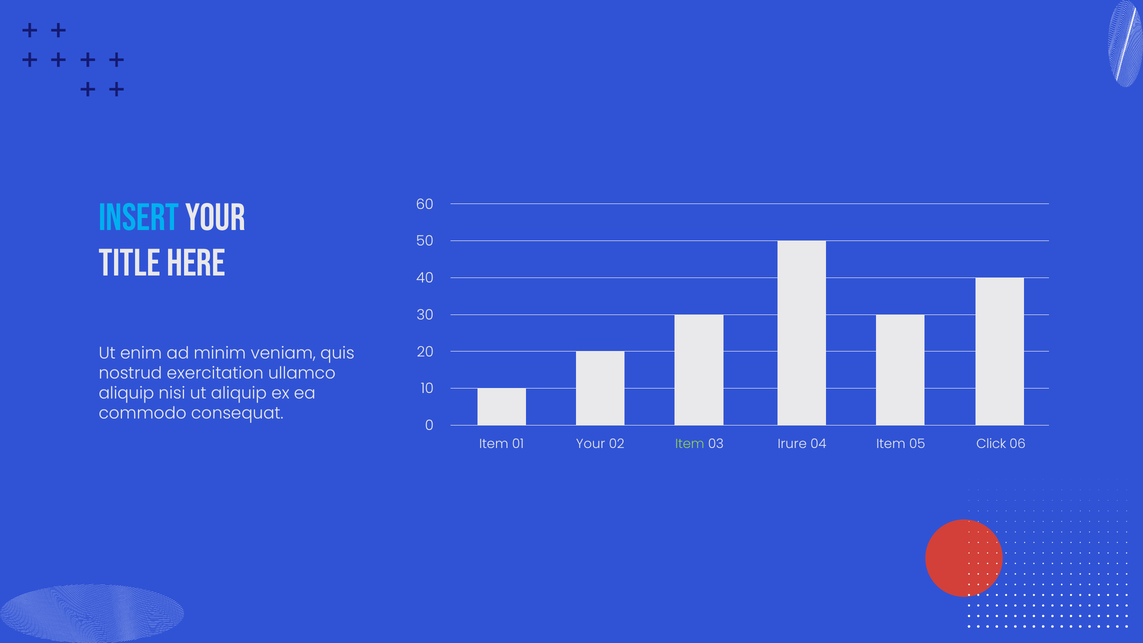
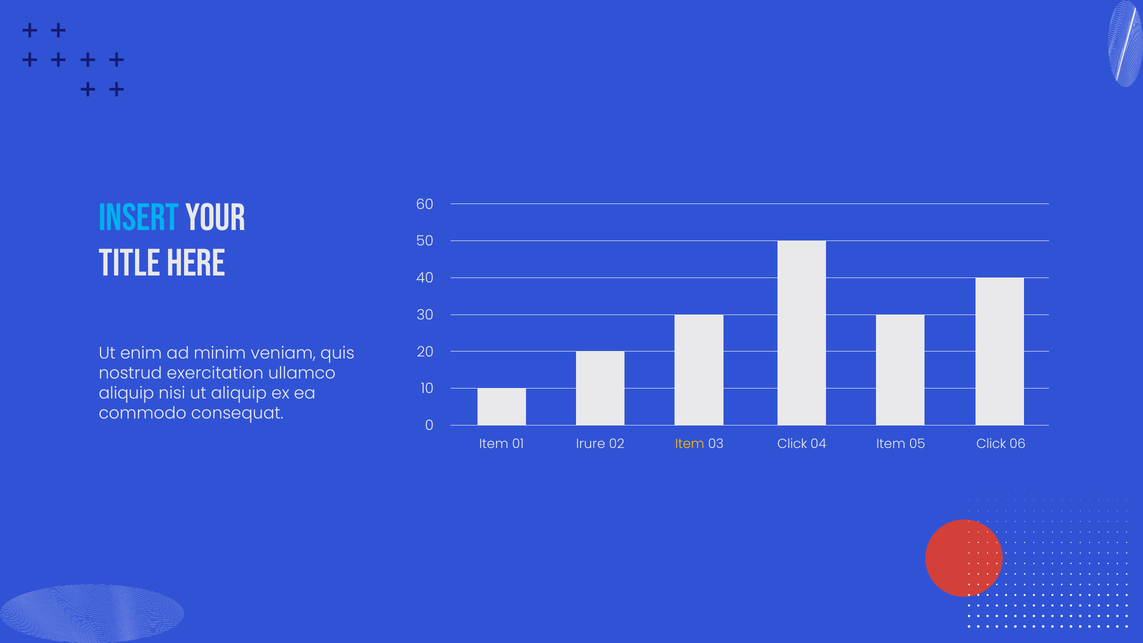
Your at (591, 444): Your -> Irure
Item at (690, 444) colour: light green -> yellow
03 Irure: Irure -> Click
